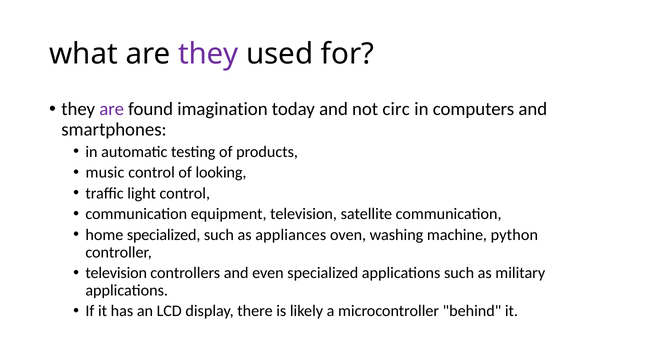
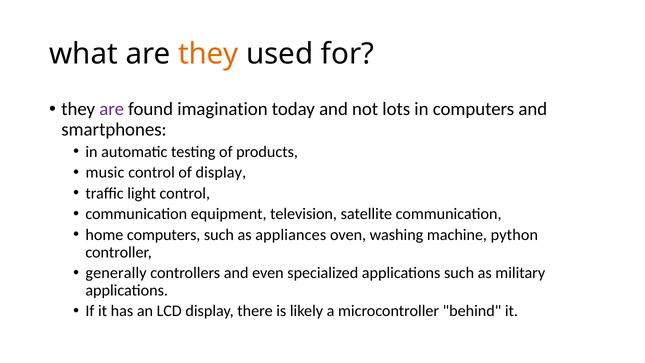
they at (208, 54) colour: purple -> orange
circ: circ -> lots
of looking: looking -> display
home specialized: specialized -> computers
television at (116, 273): television -> generally
